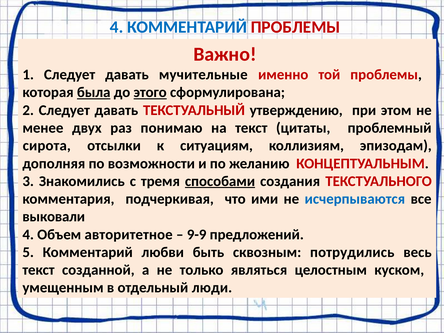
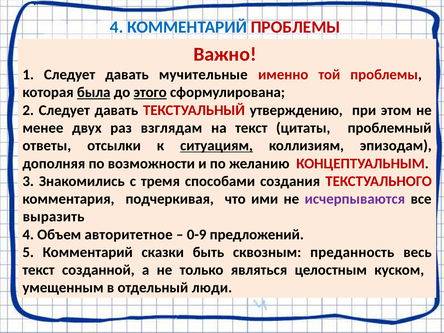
понимаю: понимаю -> взглядам
сирота: сирота -> ответы
ситуациям underline: none -> present
способами underline: present -> none
исчерпываются colour: blue -> purple
выковали: выковали -> выразить
9-9: 9-9 -> 0-9
любви: любви -> сказки
потрудились: потрудились -> преданность
